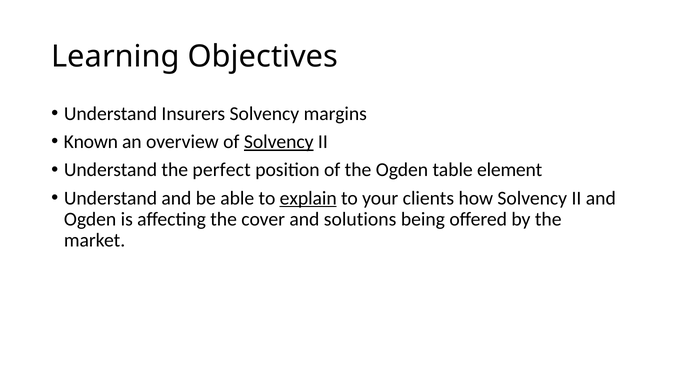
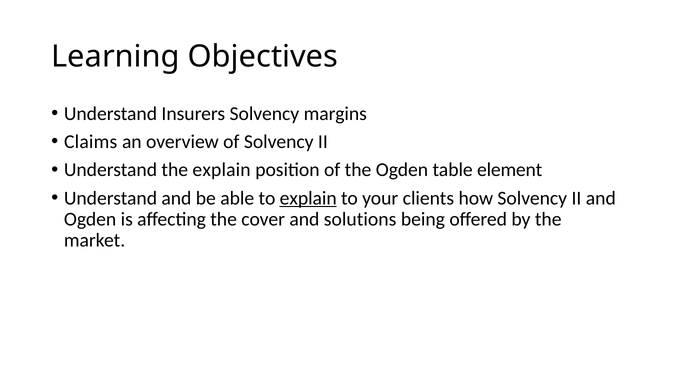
Known: Known -> Claims
Solvency at (279, 142) underline: present -> none
the perfect: perfect -> explain
